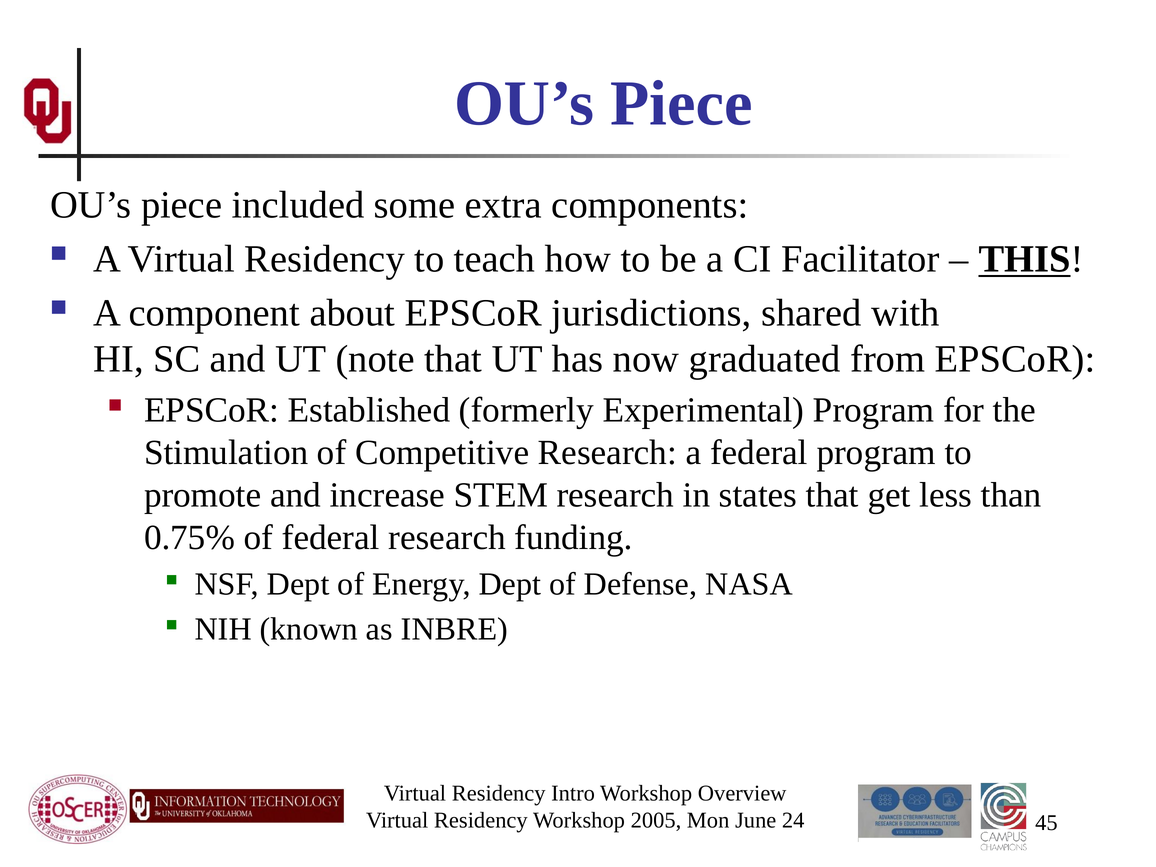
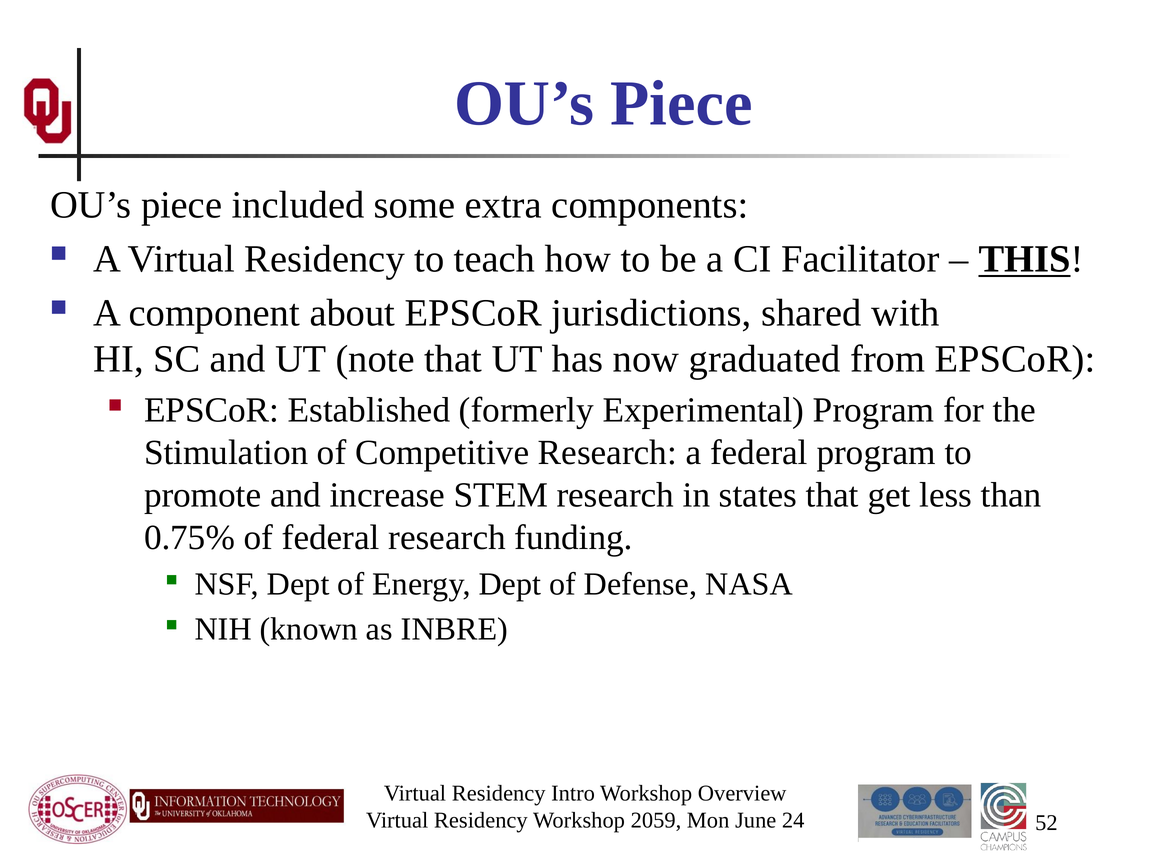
2005: 2005 -> 2059
45: 45 -> 52
